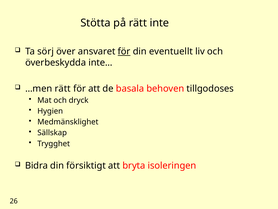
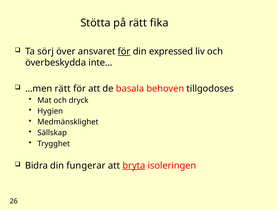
inte: inte -> fika
eventuellt: eventuellt -> expressed
försiktigt: försiktigt -> fungerar
bryta underline: none -> present
